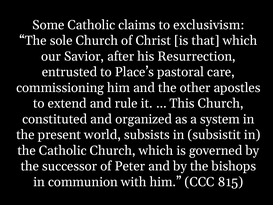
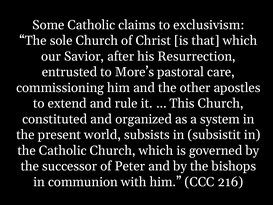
Place’s: Place’s -> More’s
815: 815 -> 216
